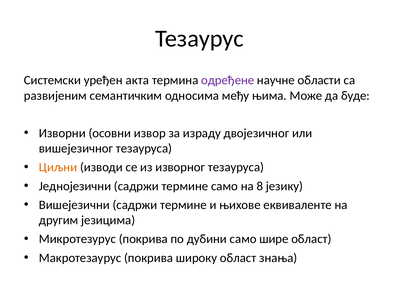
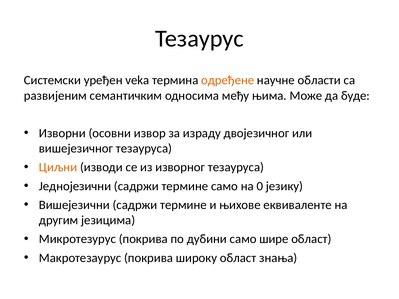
акта: акта -> veka
одређене colour: purple -> orange
8: 8 -> 0
